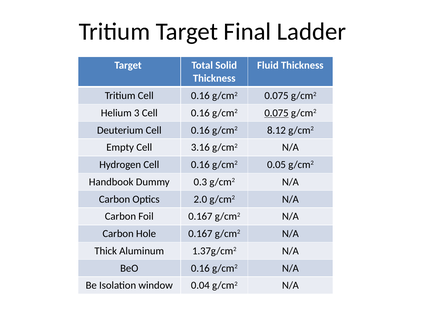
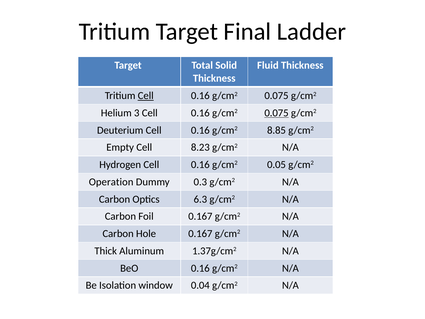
Cell at (146, 96) underline: none -> present
8.12: 8.12 -> 8.85
3.16: 3.16 -> 8.23
Handbook: Handbook -> Operation
2.0: 2.0 -> 6.3
